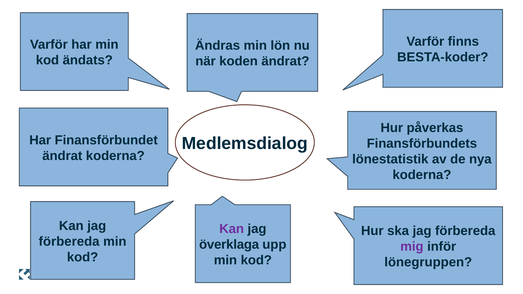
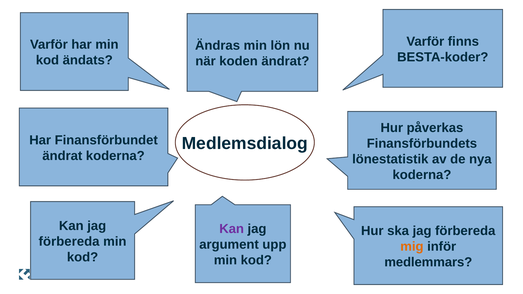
överklaga: överklaga -> argument
mig colour: purple -> orange
lönegruppen: lönegruppen -> medlemmars
